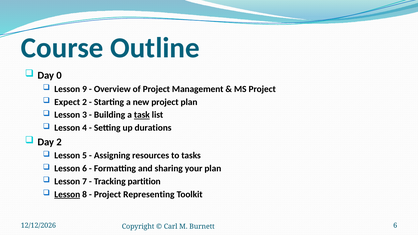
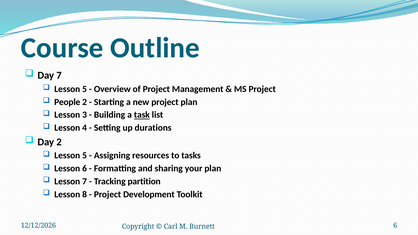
Day 0: 0 -> 7
9 at (85, 89): 9 -> 5
Expect: Expect -> People
Lesson at (67, 195) underline: present -> none
Representing: Representing -> Development
